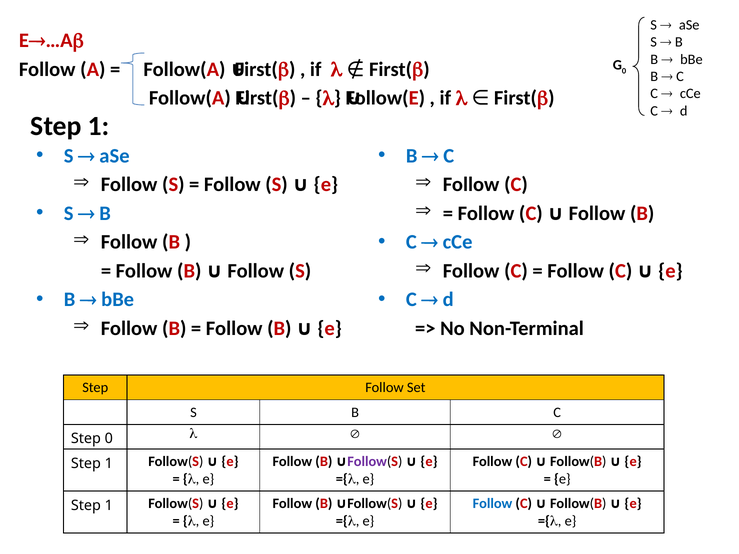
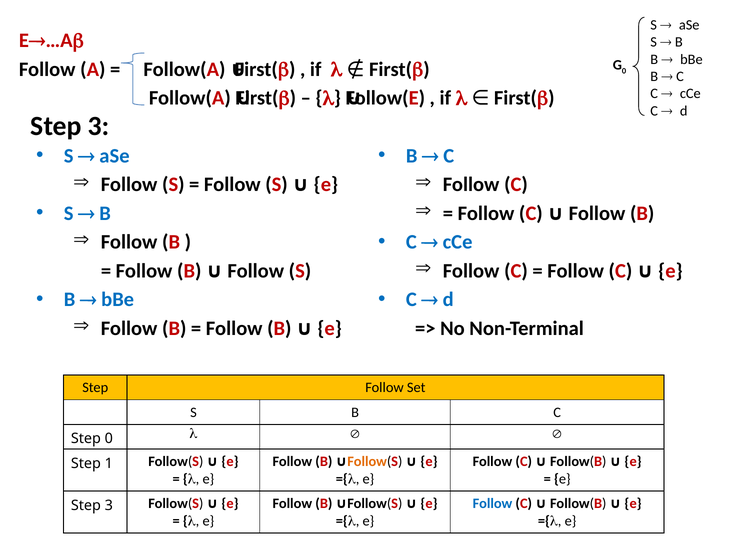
1 at (99, 126): 1 -> 3
Follow at (367, 462) colour: purple -> orange
1 at (109, 506): 1 -> 3
